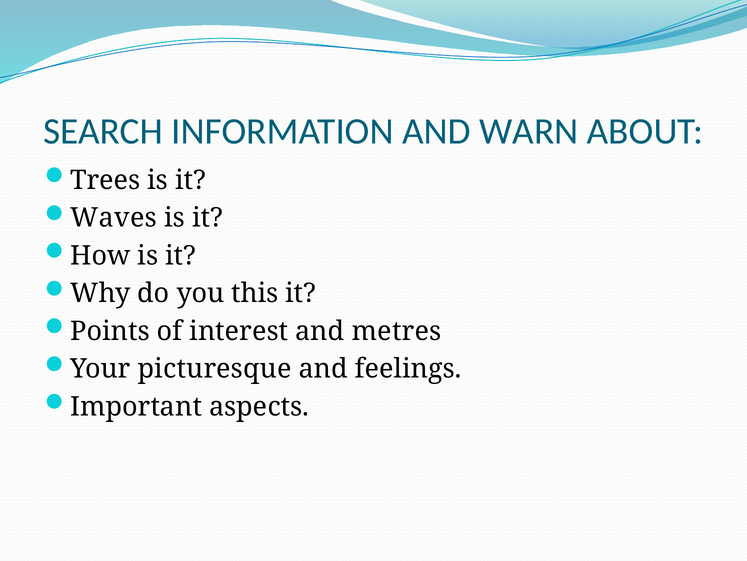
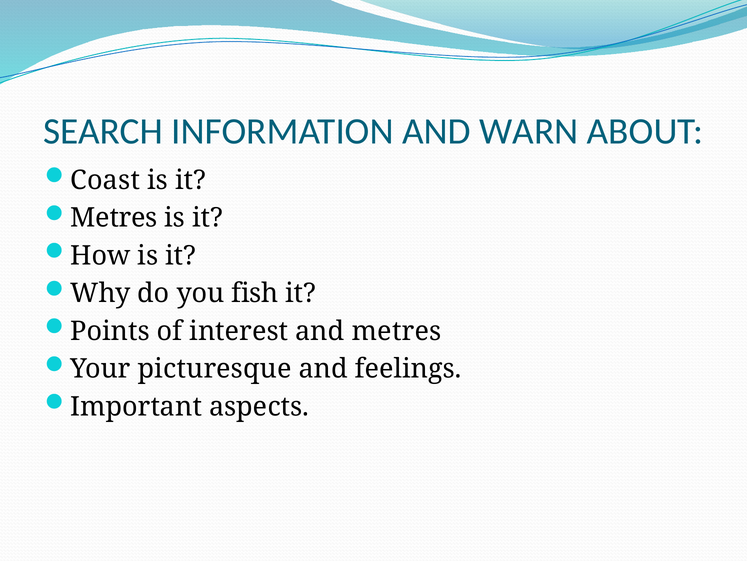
Trees: Trees -> Coast
Waves at (114, 218): Waves -> Metres
this: this -> fish
